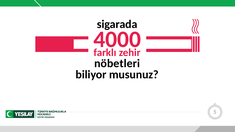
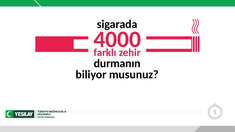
nöbetleri: nöbetleri -> durmanın
